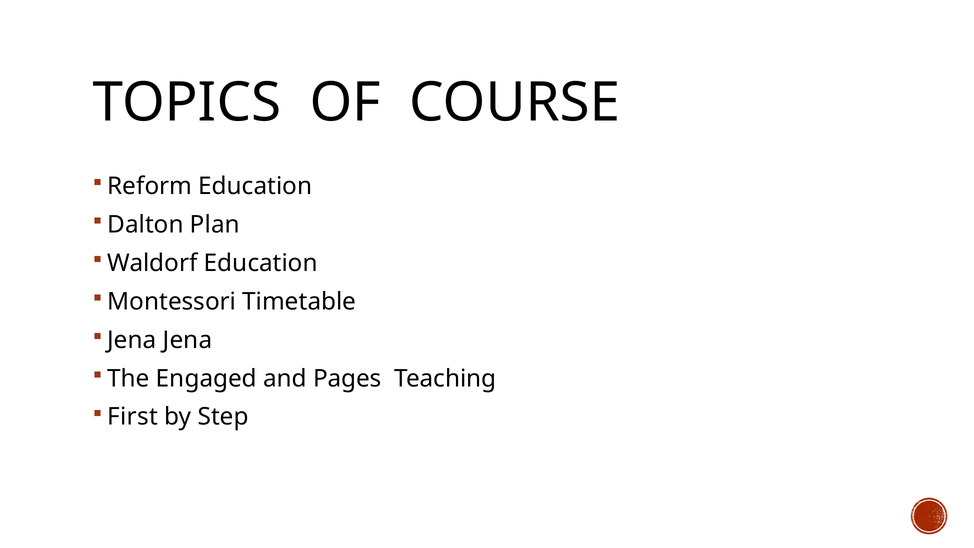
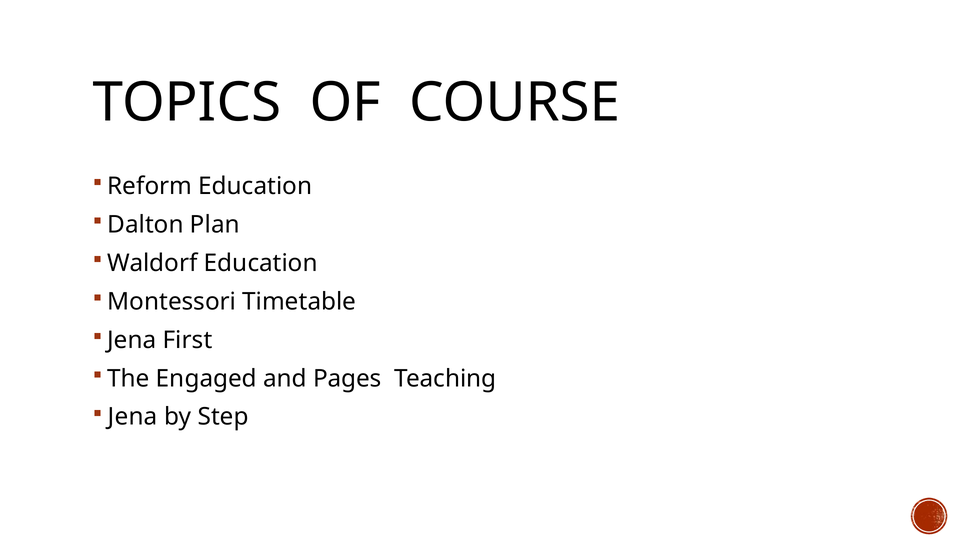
Jena Jena: Jena -> First
First at (133, 417): First -> Jena
